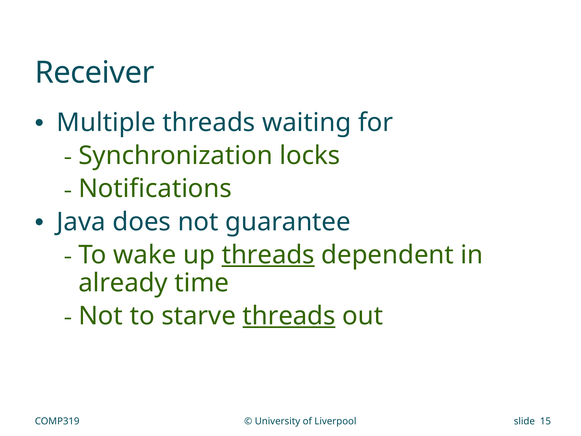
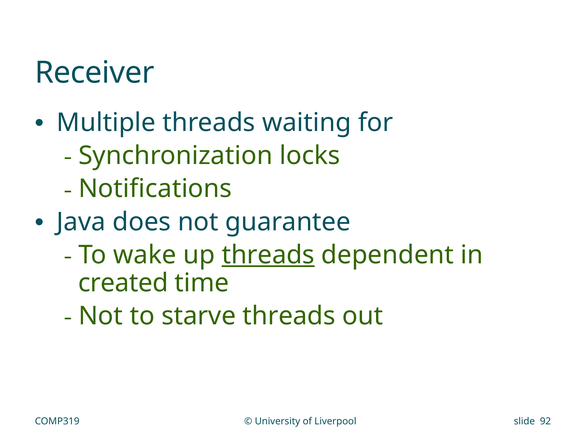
already: already -> created
threads at (289, 316) underline: present -> none
15: 15 -> 92
